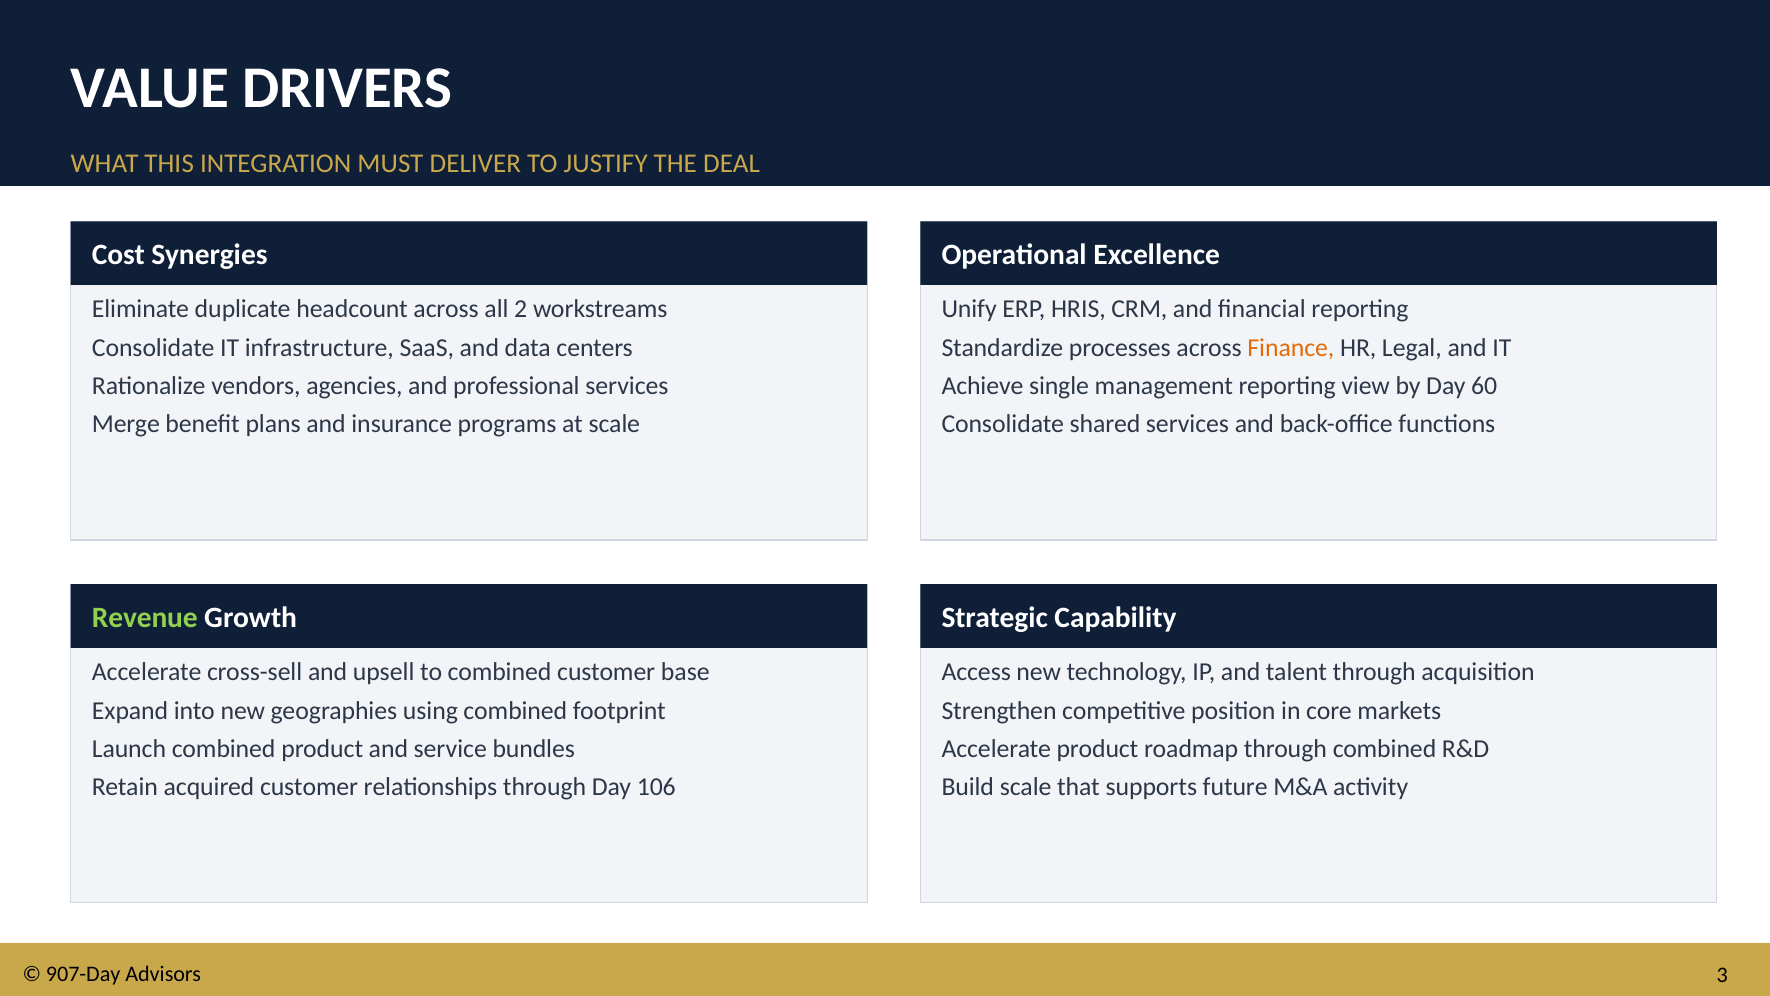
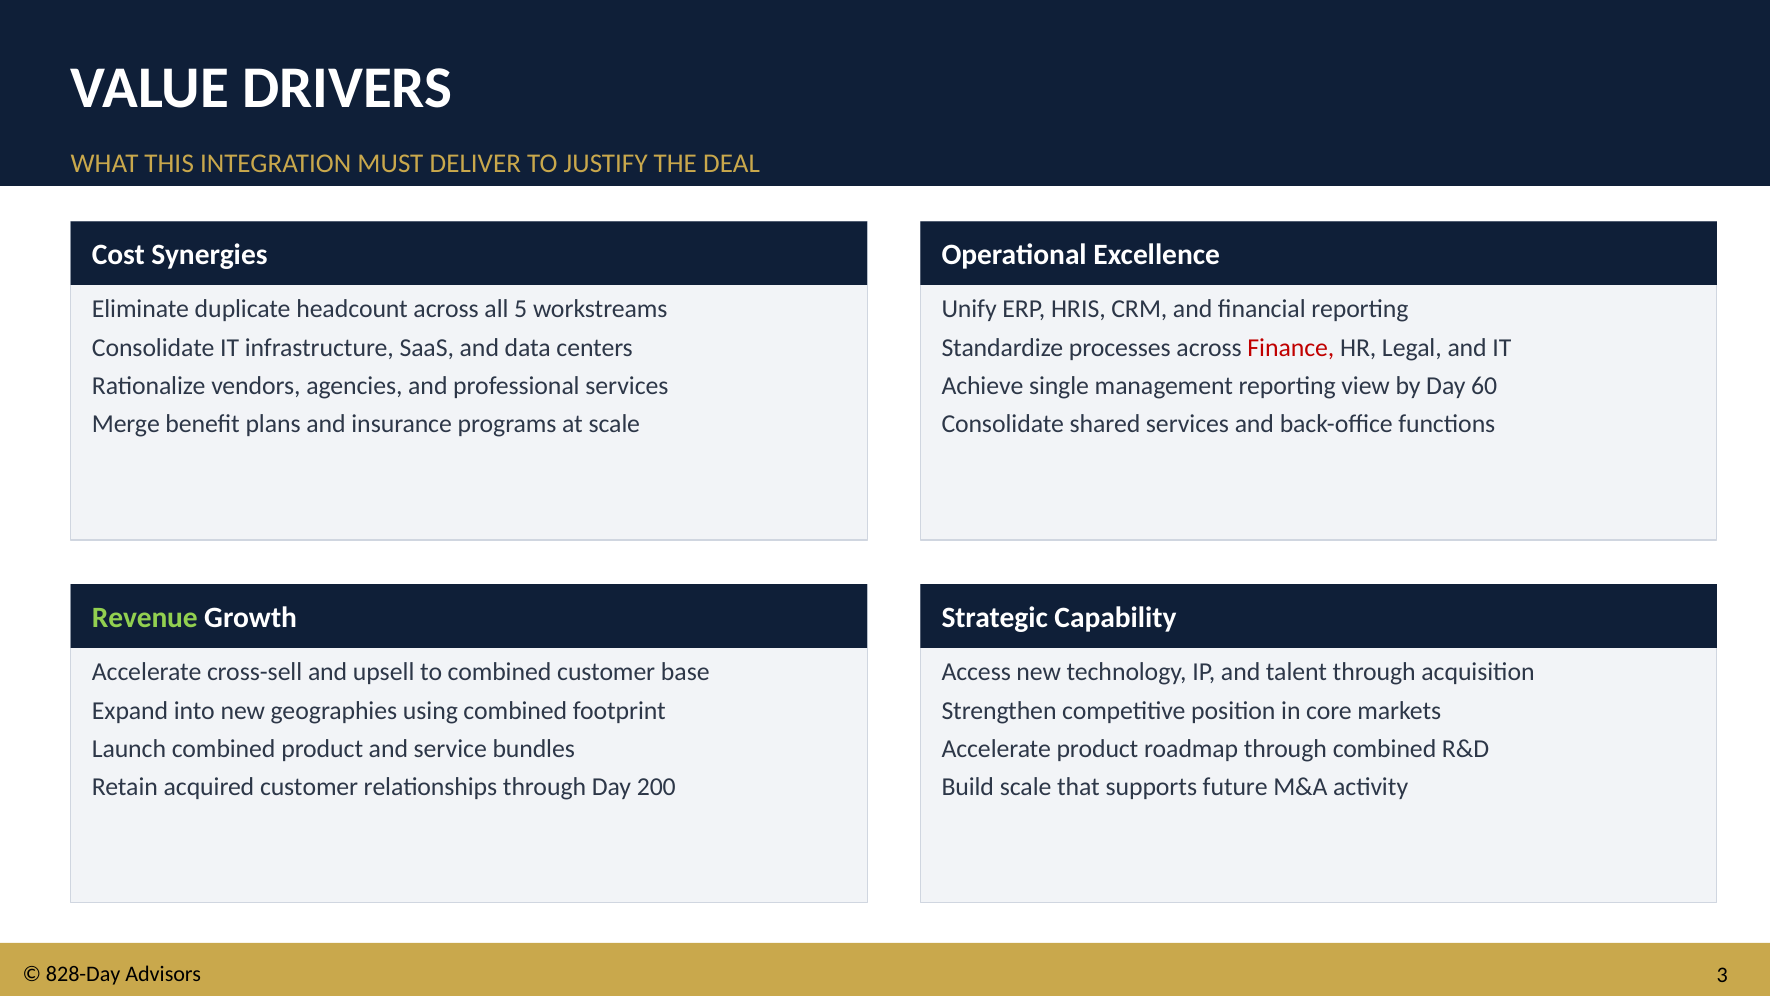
2: 2 -> 5
Finance colour: orange -> red
106: 106 -> 200
907-Day: 907-Day -> 828-Day
